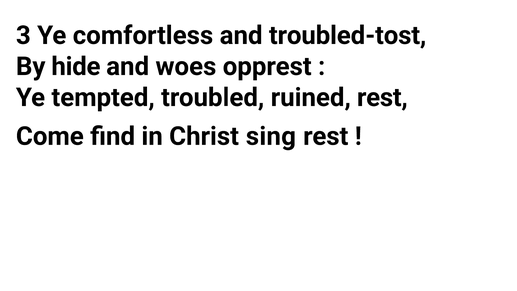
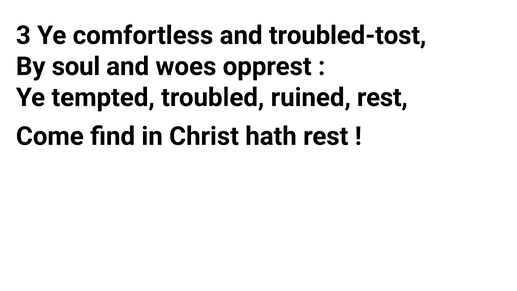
hide: hide -> soul
sing: sing -> hath
